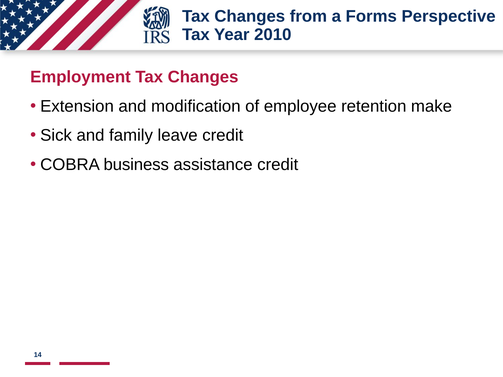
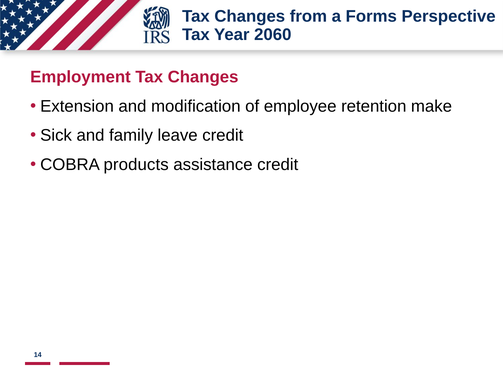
2010: 2010 -> 2060
business: business -> products
